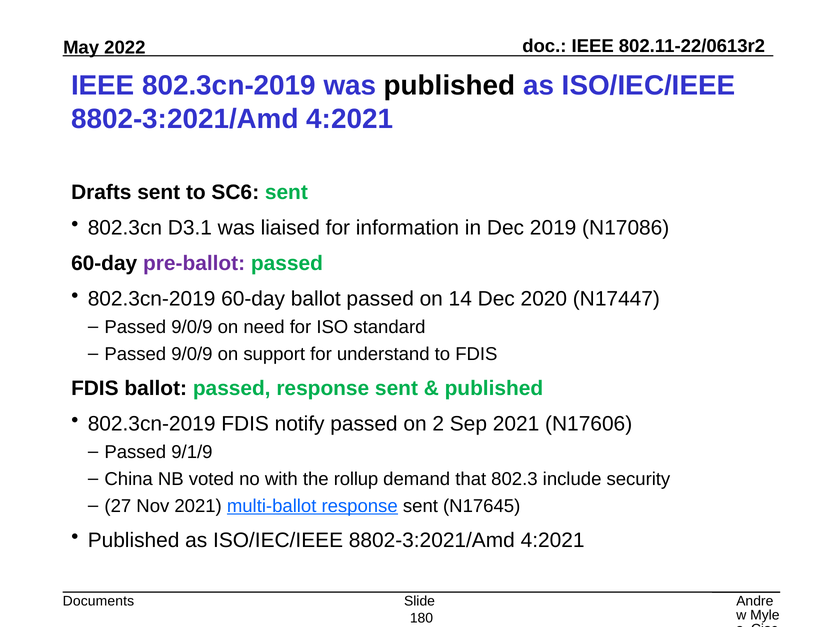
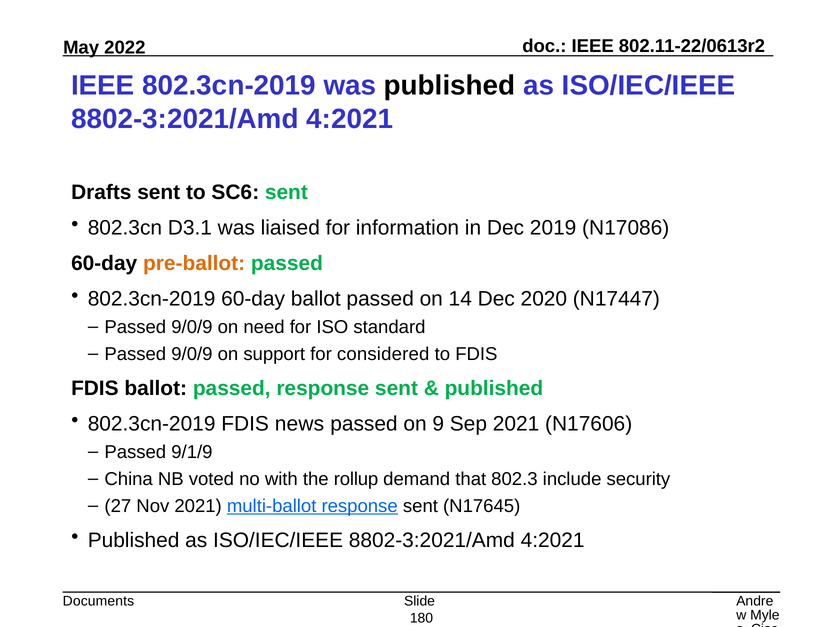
pre-ballot colour: purple -> orange
understand: understand -> considered
notify: notify -> news
2: 2 -> 9
